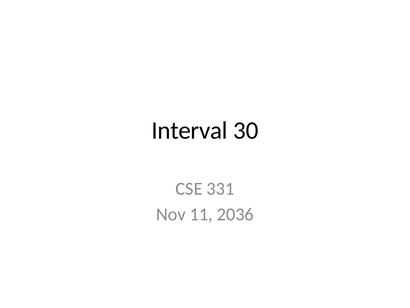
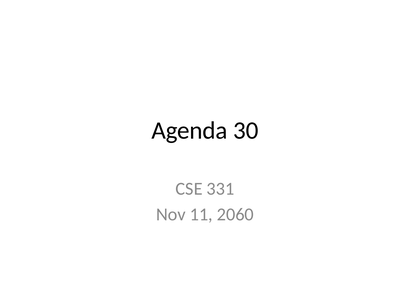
Interval: Interval -> Agenda
2036: 2036 -> 2060
